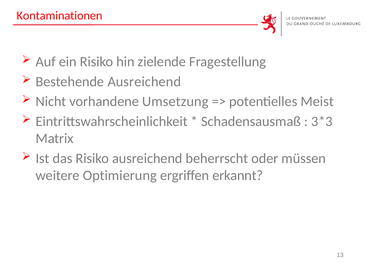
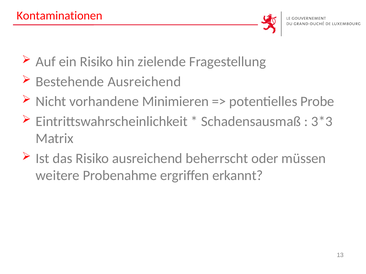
Umsetzung: Umsetzung -> Minimieren
Meist: Meist -> Probe
Optimierung: Optimierung -> Probenahme
